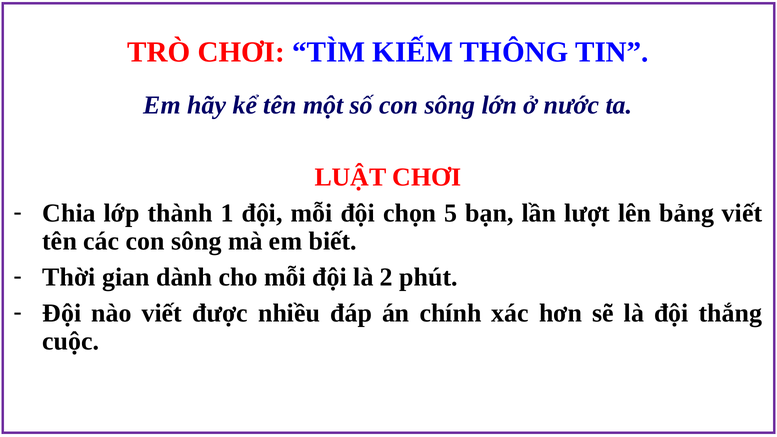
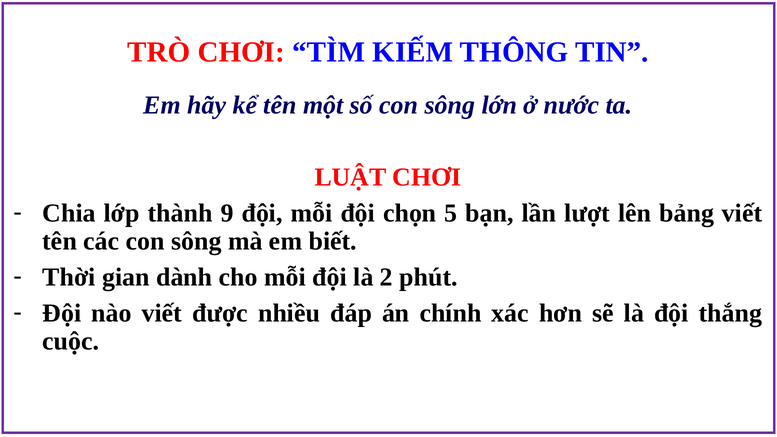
1: 1 -> 9
